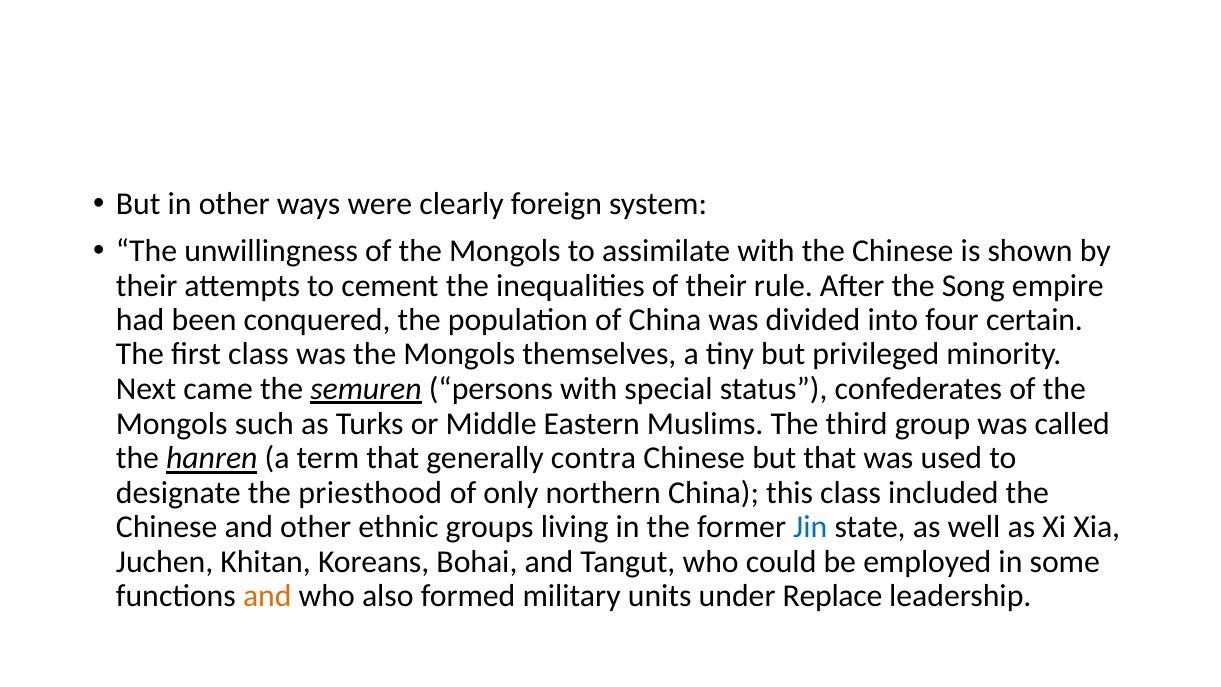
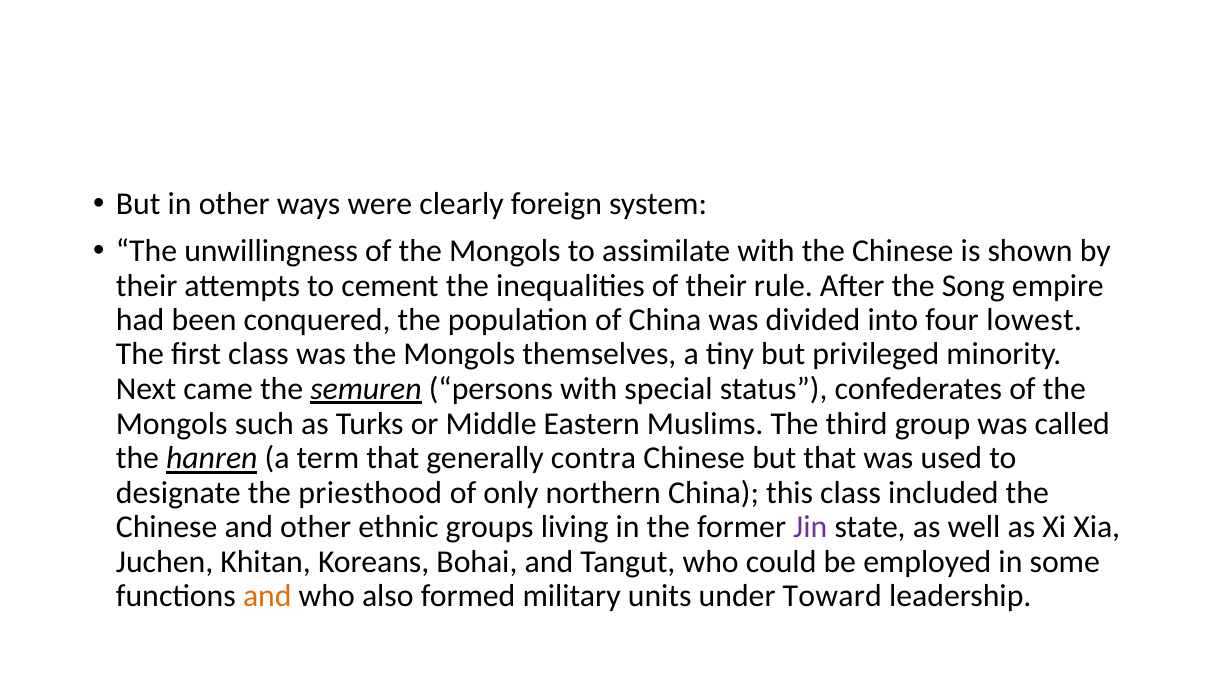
certain: certain -> lowest
Jin colour: blue -> purple
Replace: Replace -> Toward
